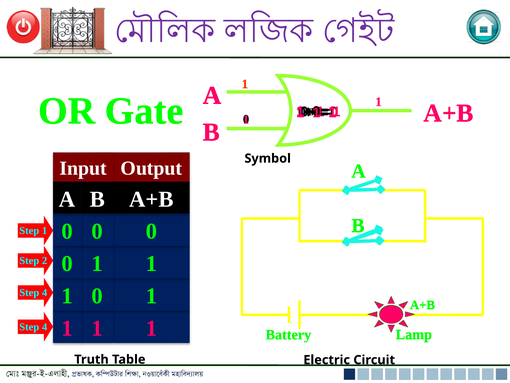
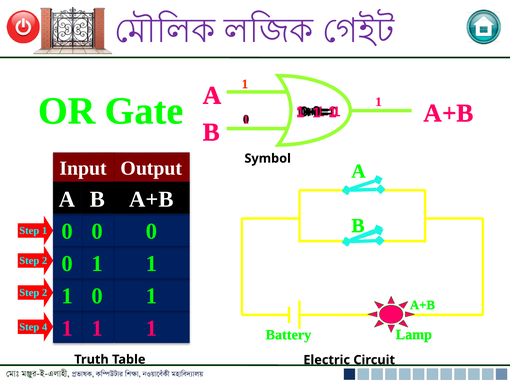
4 at (45, 292): 4 -> 2
